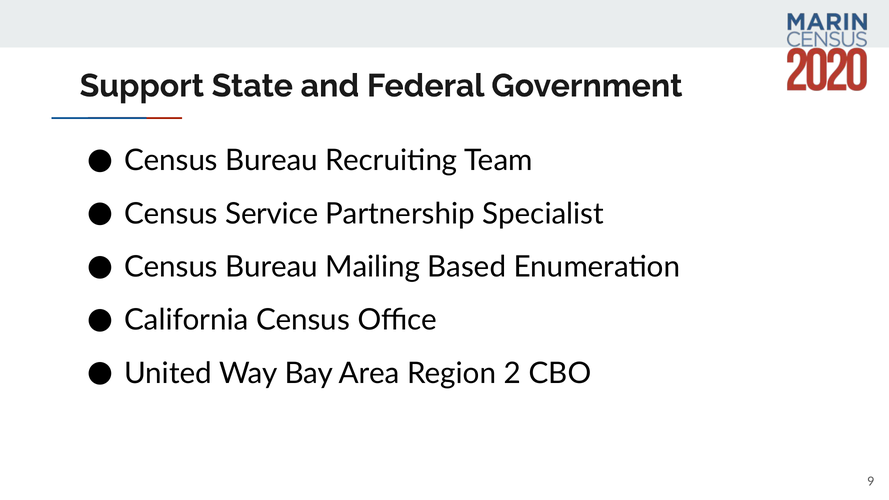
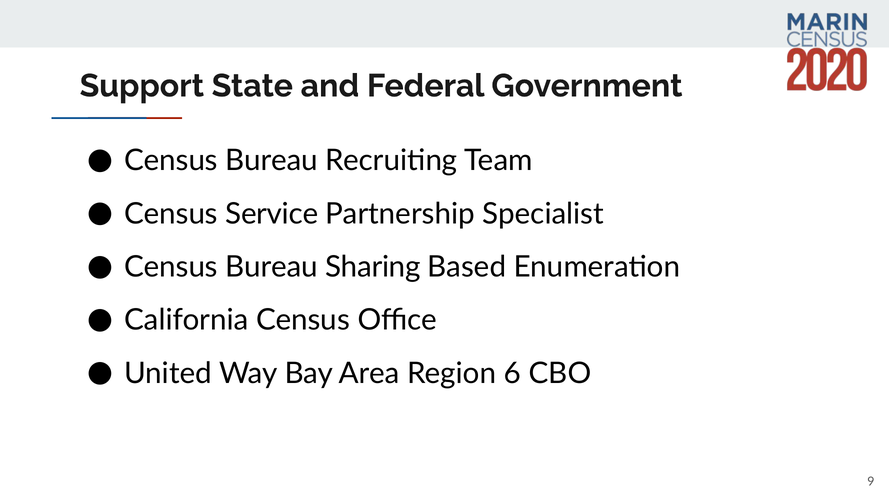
Mailing: Mailing -> Sharing
2: 2 -> 6
